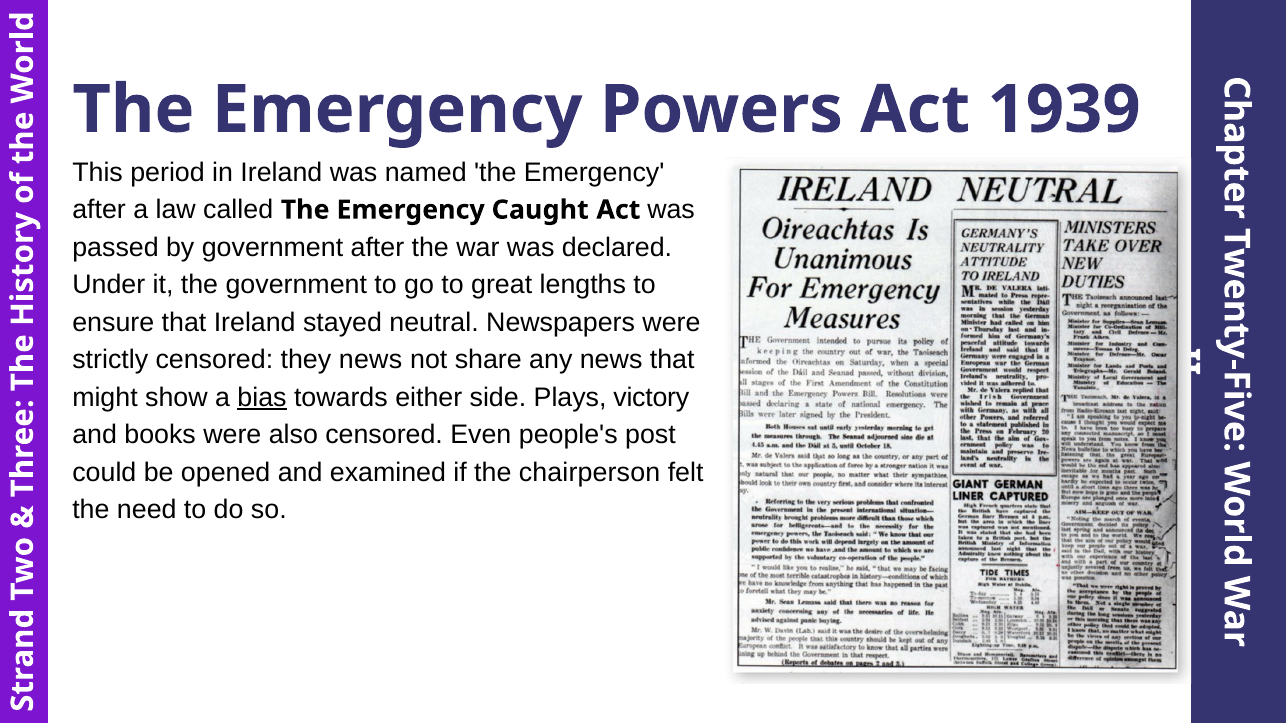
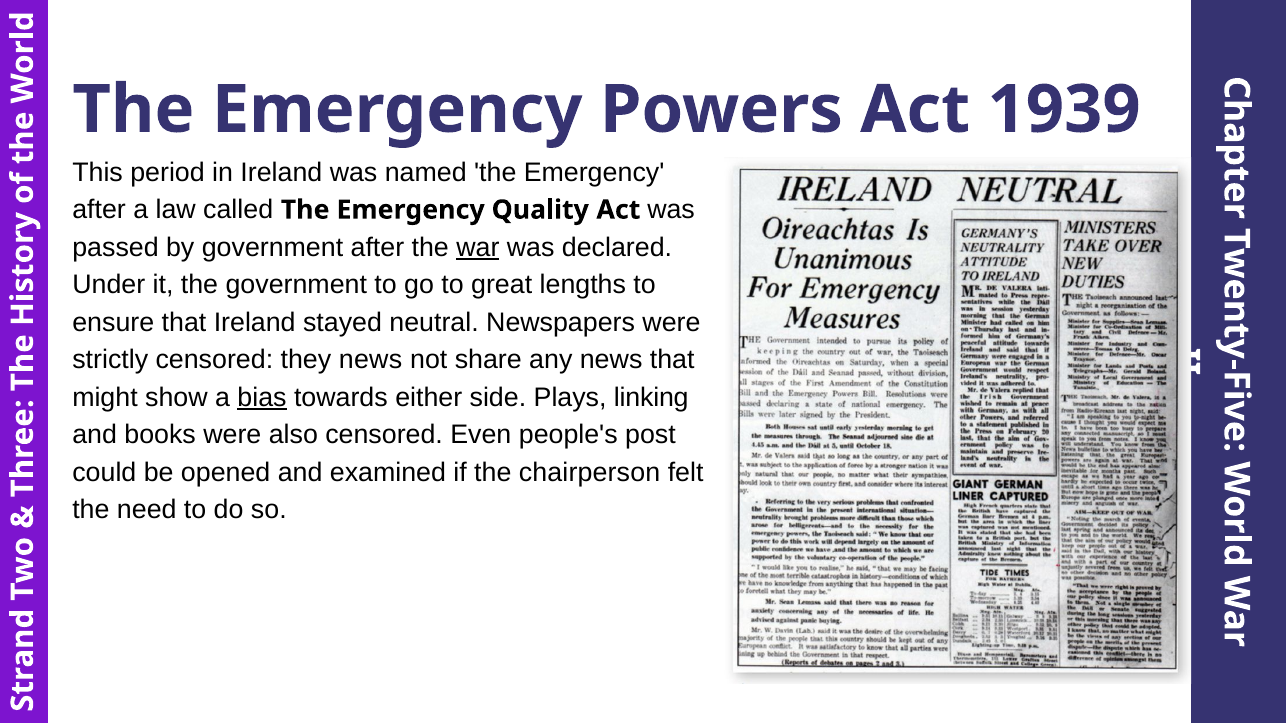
Caught: Caught -> Quality
war underline: none -> present
victory: victory -> linking
